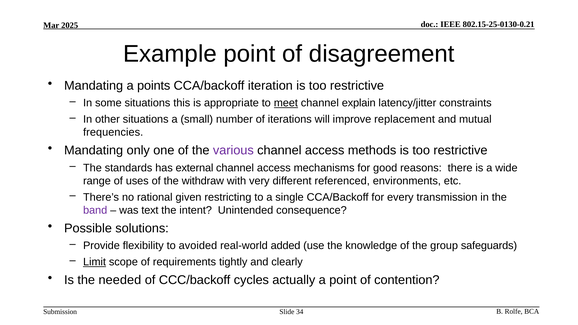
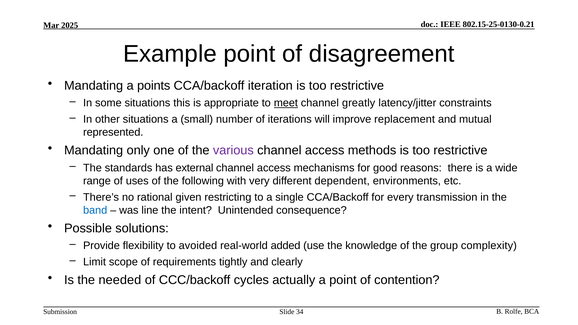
explain: explain -> greatly
frequencies: frequencies -> represented
withdraw: withdraw -> following
referenced: referenced -> dependent
band colour: purple -> blue
text: text -> line
safeguards: safeguards -> complexity
Limit underline: present -> none
